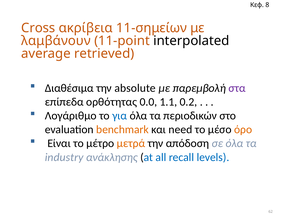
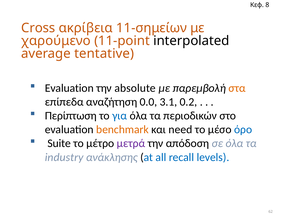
λαμβάνουν: λαμβάνουν -> χαρούμενο
retrieved: retrieved -> tentative
Διαθέσιμα at (69, 88): Διαθέσιμα -> Evaluation
στα colour: purple -> orange
ορθότητας: ορθότητας -> αναζήτηση
1.1: 1.1 -> 3.1
Λογάριθμο: Λογάριθμο -> Περίπτωση
όρο colour: orange -> blue
Είναι: Είναι -> Suite
μετρά colour: orange -> purple
